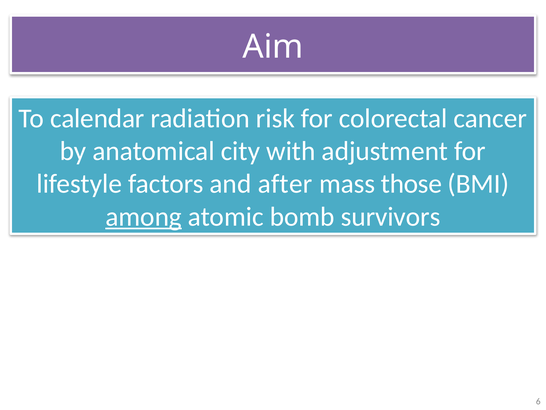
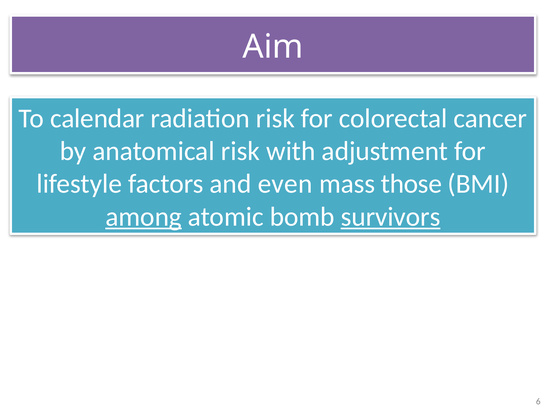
anatomical city: city -> risk
after: after -> even
survivors underline: none -> present
